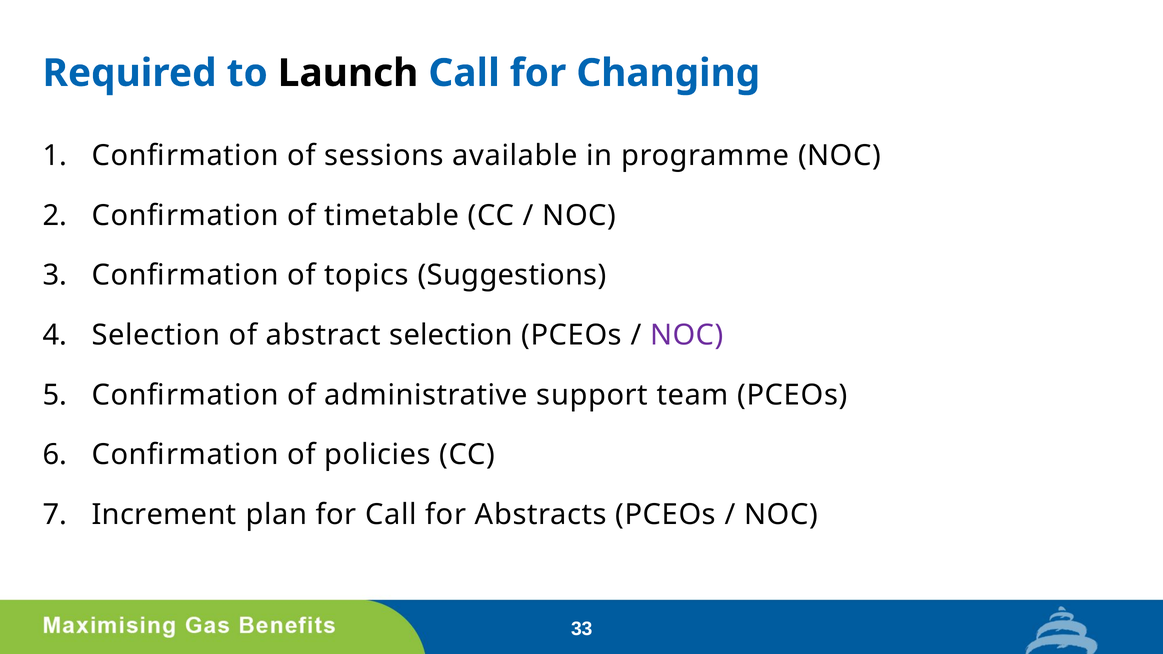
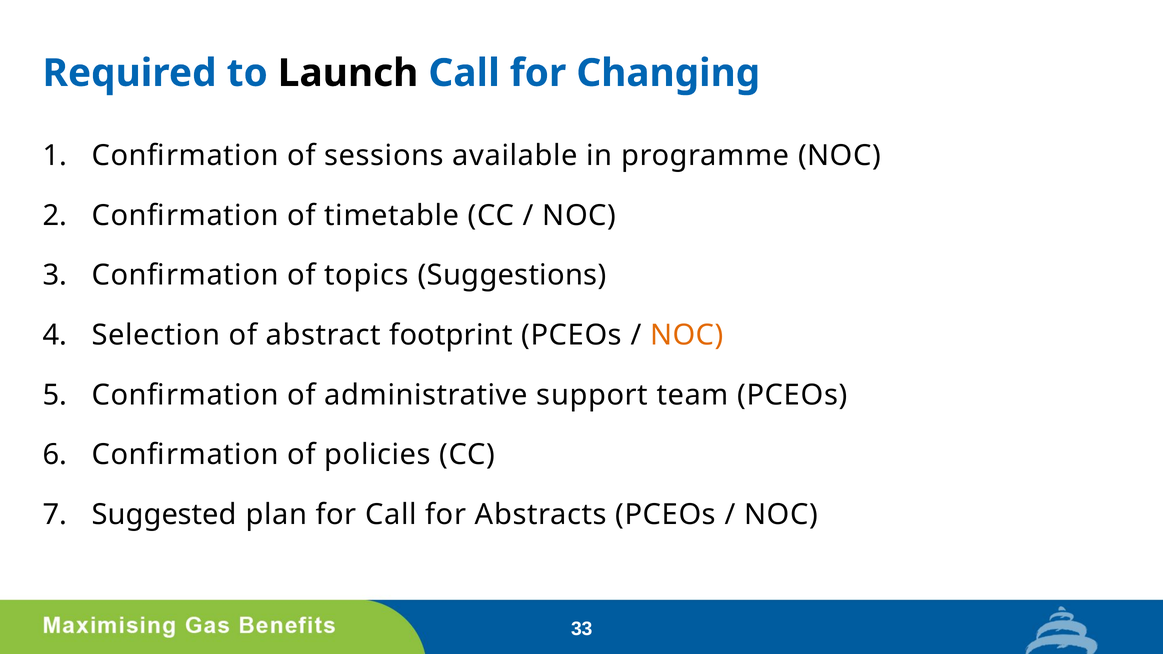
abstract selection: selection -> footprint
NOC at (687, 335) colour: purple -> orange
Increment: Increment -> Suggested
